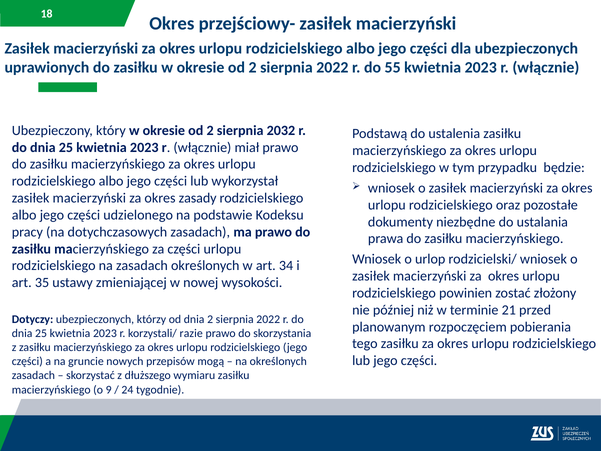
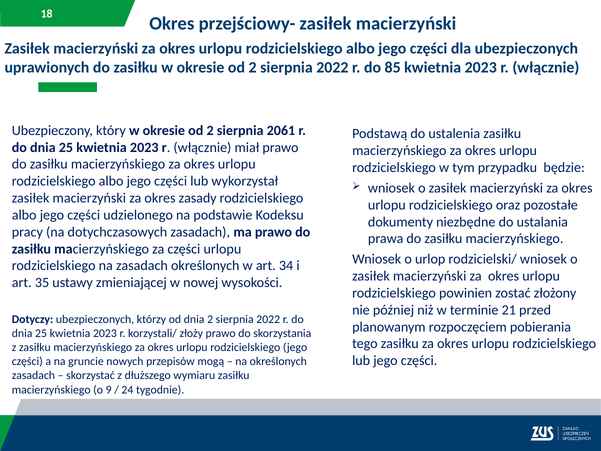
55: 55 -> 85
2032: 2032 -> 2061
razie: razie -> złoży
